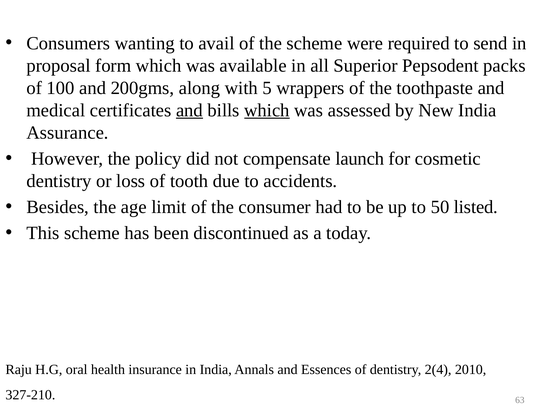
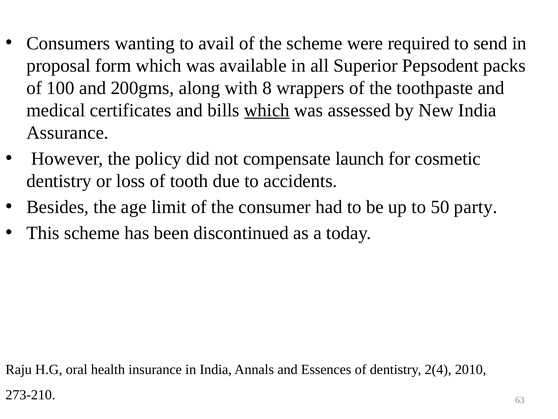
5: 5 -> 8
and at (189, 110) underline: present -> none
listed: listed -> party
327-210: 327-210 -> 273-210
